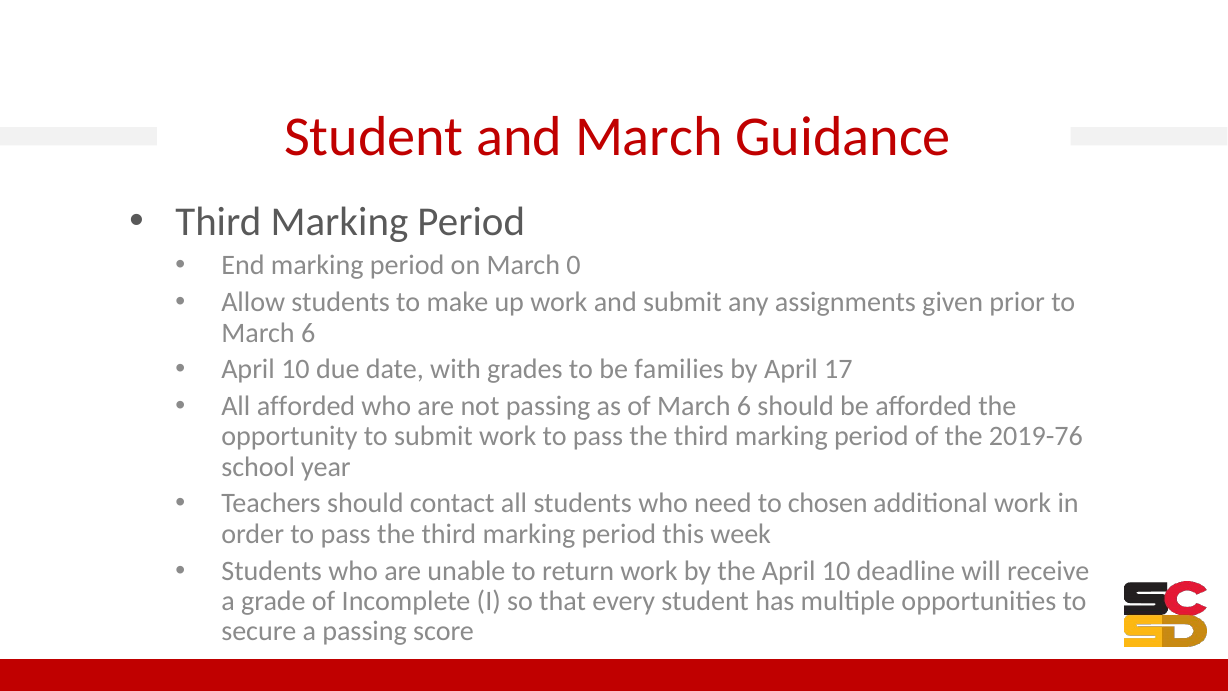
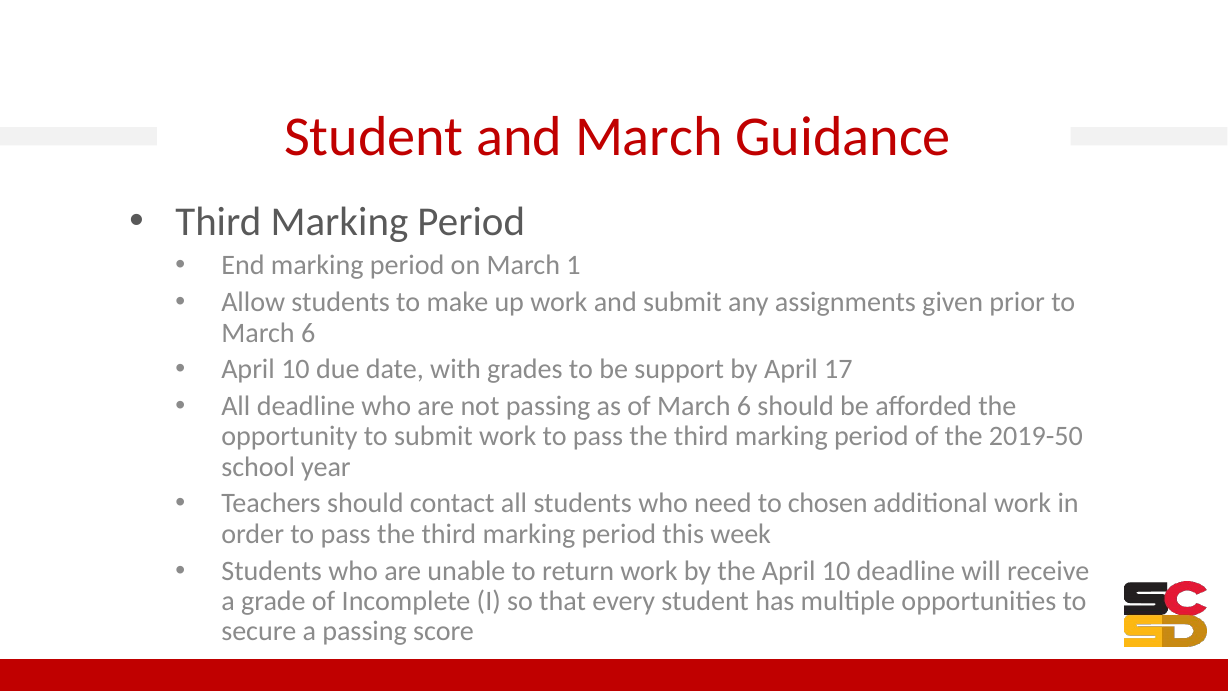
0: 0 -> 1
families: families -> support
All afforded: afforded -> deadline
2019-76: 2019-76 -> 2019-50
